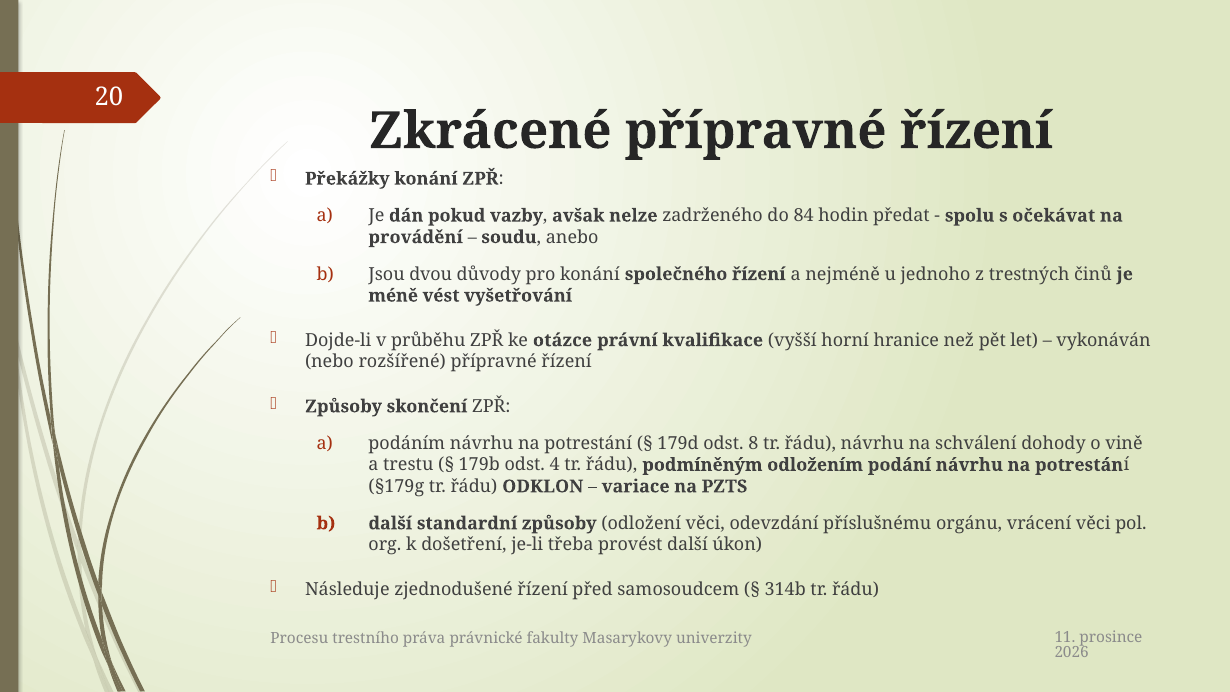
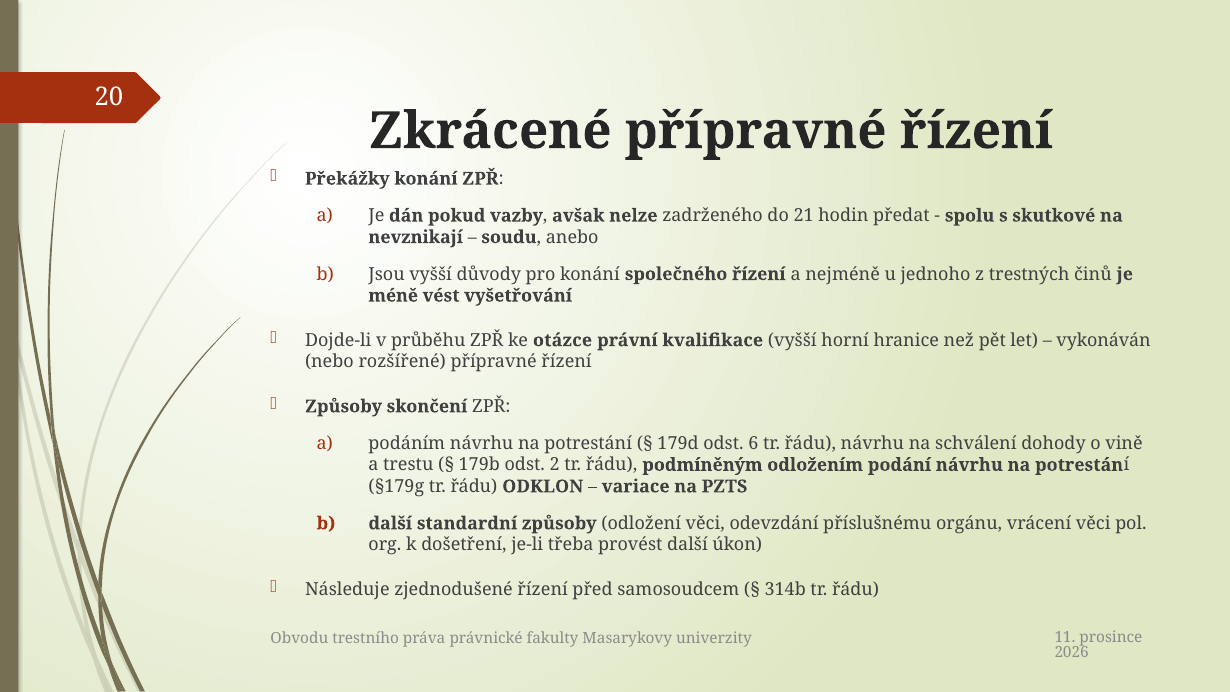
84: 84 -> 21
očekávat: očekávat -> skutkové
provádění: provádění -> nevznikají
Jsou dvou: dvou -> vyšší
8: 8 -> 6
4: 4 -> 2
Procesu: Procesu -> Obvodu
